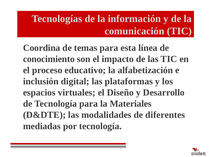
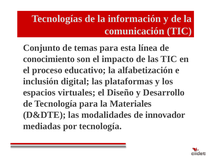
Coordina: Coordina -> Conjunto
diferentes: diferentes -> innovador
